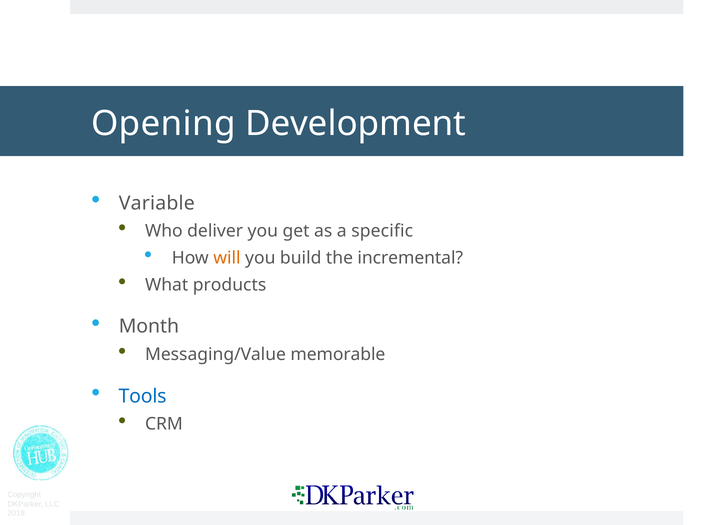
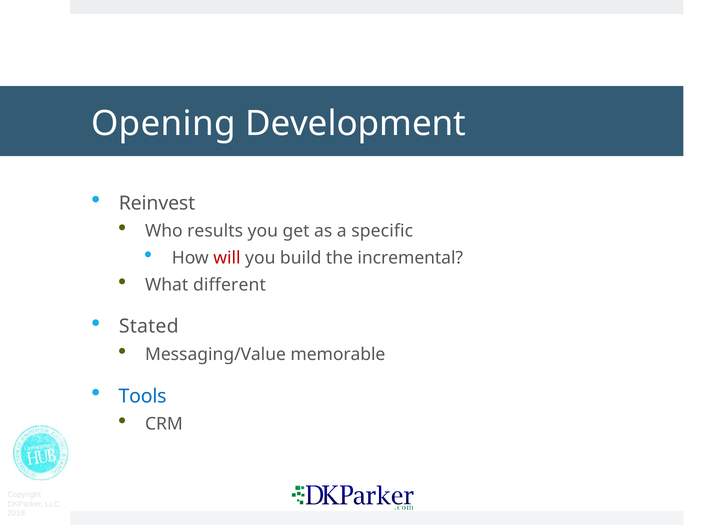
Variable: Variable -> Reinvest
deliver: deliver -> results
will colour: orange -> red
products: products -> different
Month: Month -> Stated
